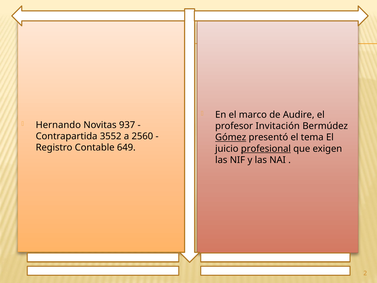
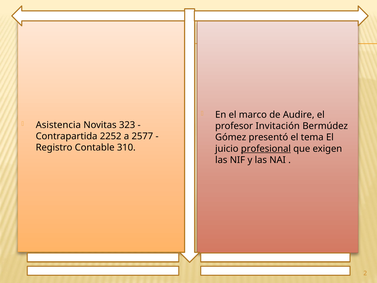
Hernando: Hernando -> Asistencia
937: 937 -> 323
3552: 3552 -> 2252
2560: 2560 -> 2577
Gómez underline: present -> none
649: 649 -> 310
